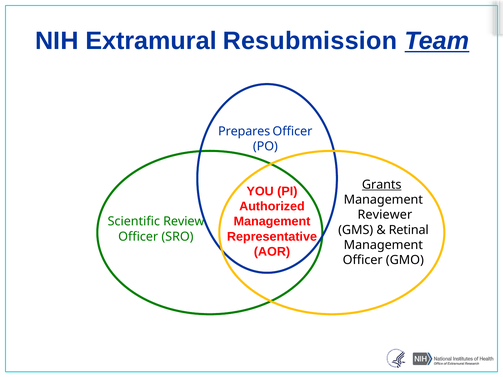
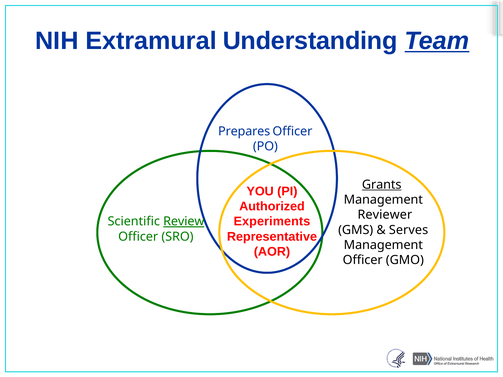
Resubmission: Resubmission -> Understanding
Management at (272, 222): Management -> Experiments
Review underline: none -> present
Retinal: Retinal -> Serves
